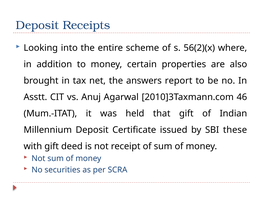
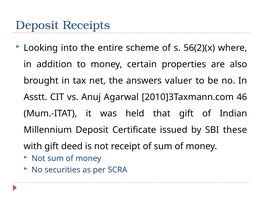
report: report -> valuer
